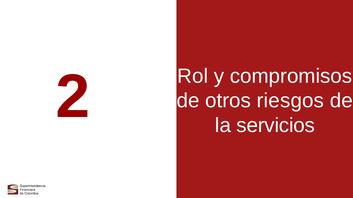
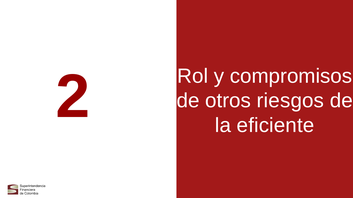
servicios: servicios -> eficiente
